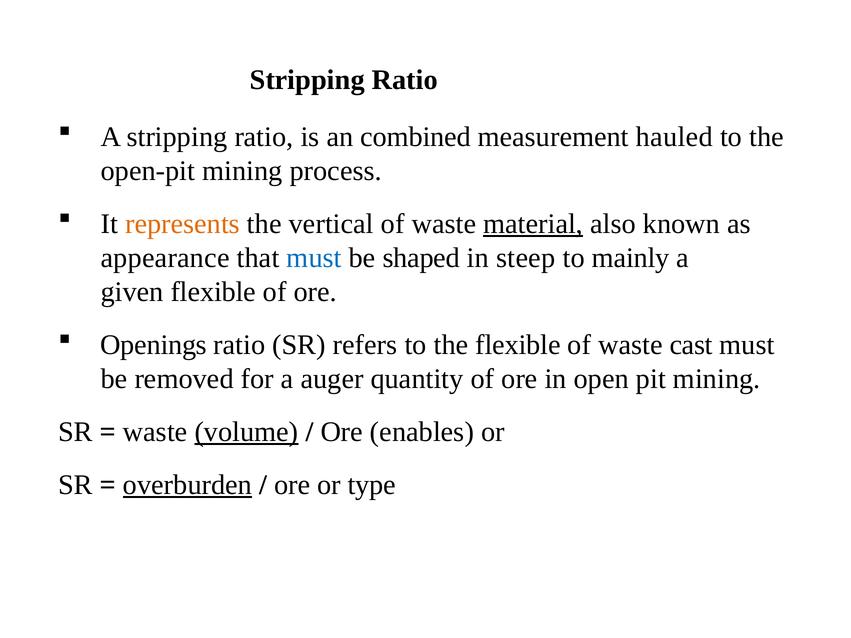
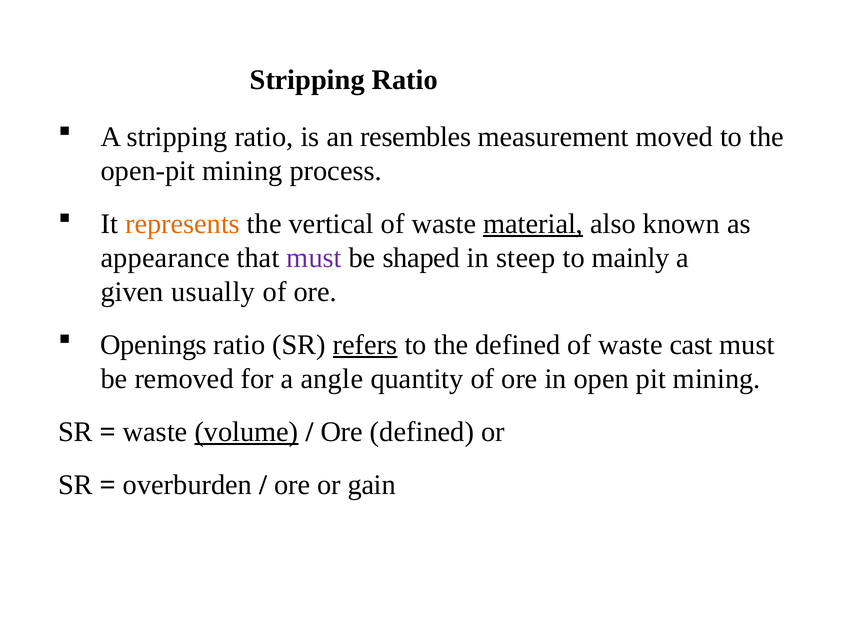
combined: combined -> resembles
hauled: hauled -> moved
must at (314, 258) colour: blue -> purple
given flexible: flexible -> usually
refers underline: none -> present
the flexible: flexible -> defined
auger: auger -> angle
Ore enables: enables -> defined
overburden underline: present -> none
type: type -> gain
